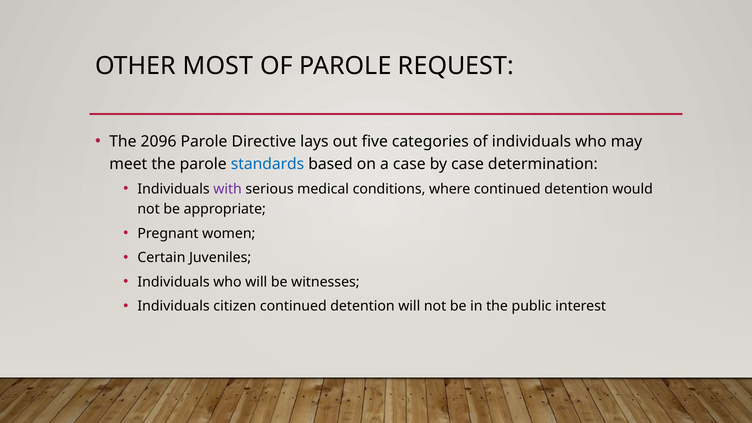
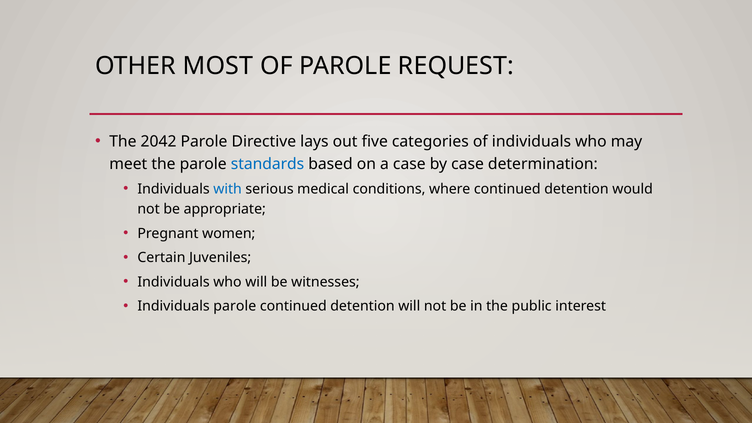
2096: 2096 -> 2042
with colour: purple -> blue
Individuals citizen: citizen -> parole
